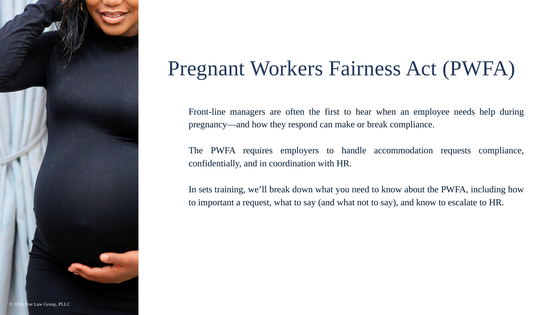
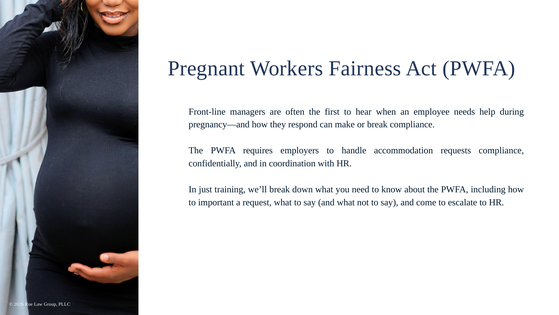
sets: sets -> just
and know: know -> come
